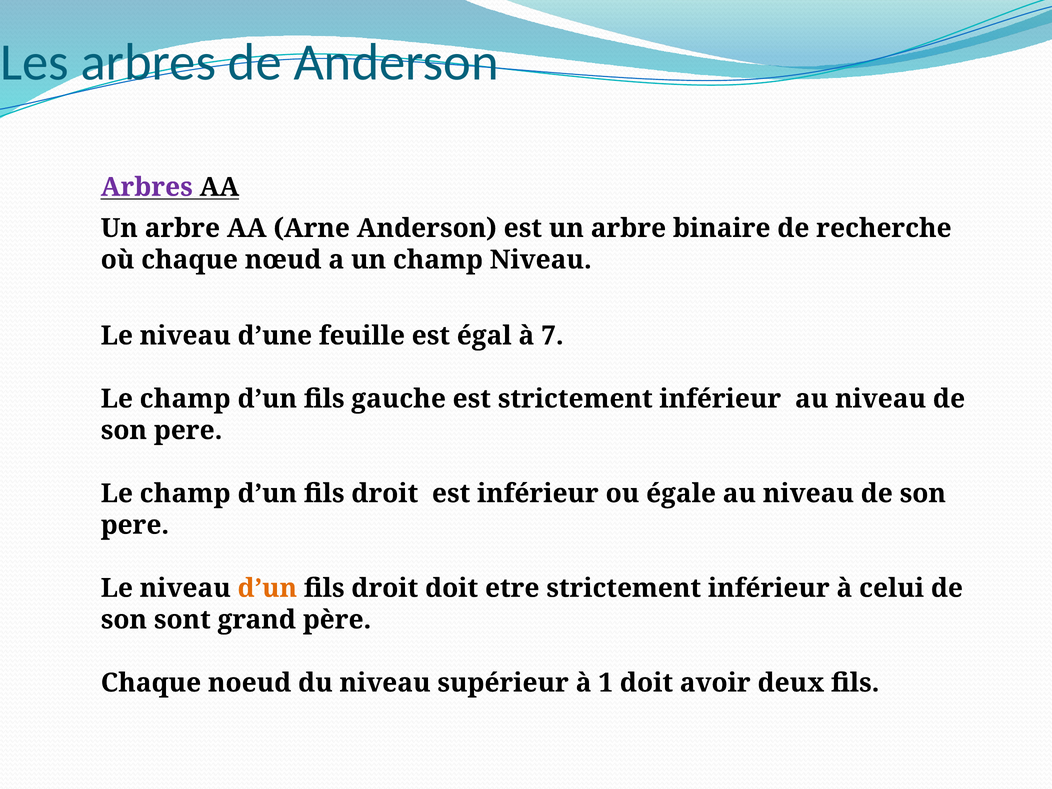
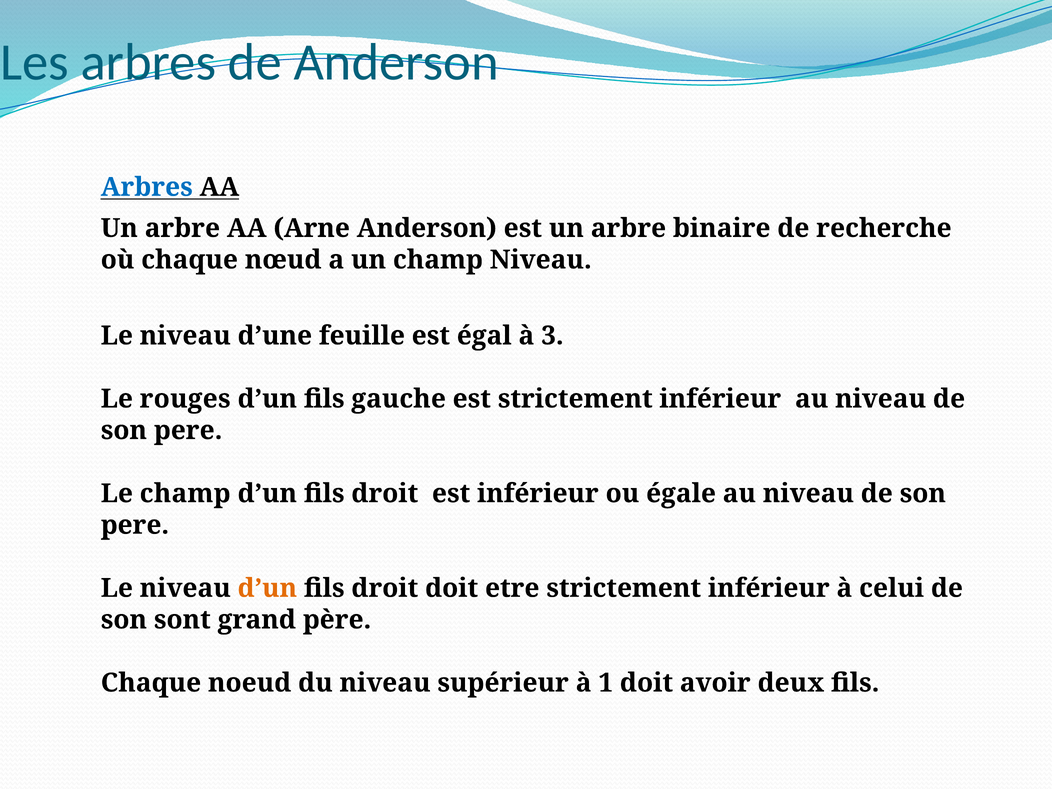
Arbres at (147, 187) colour: purple -> blue
7: 7 -> 3
champ at (185, 399): champ -> rouges
